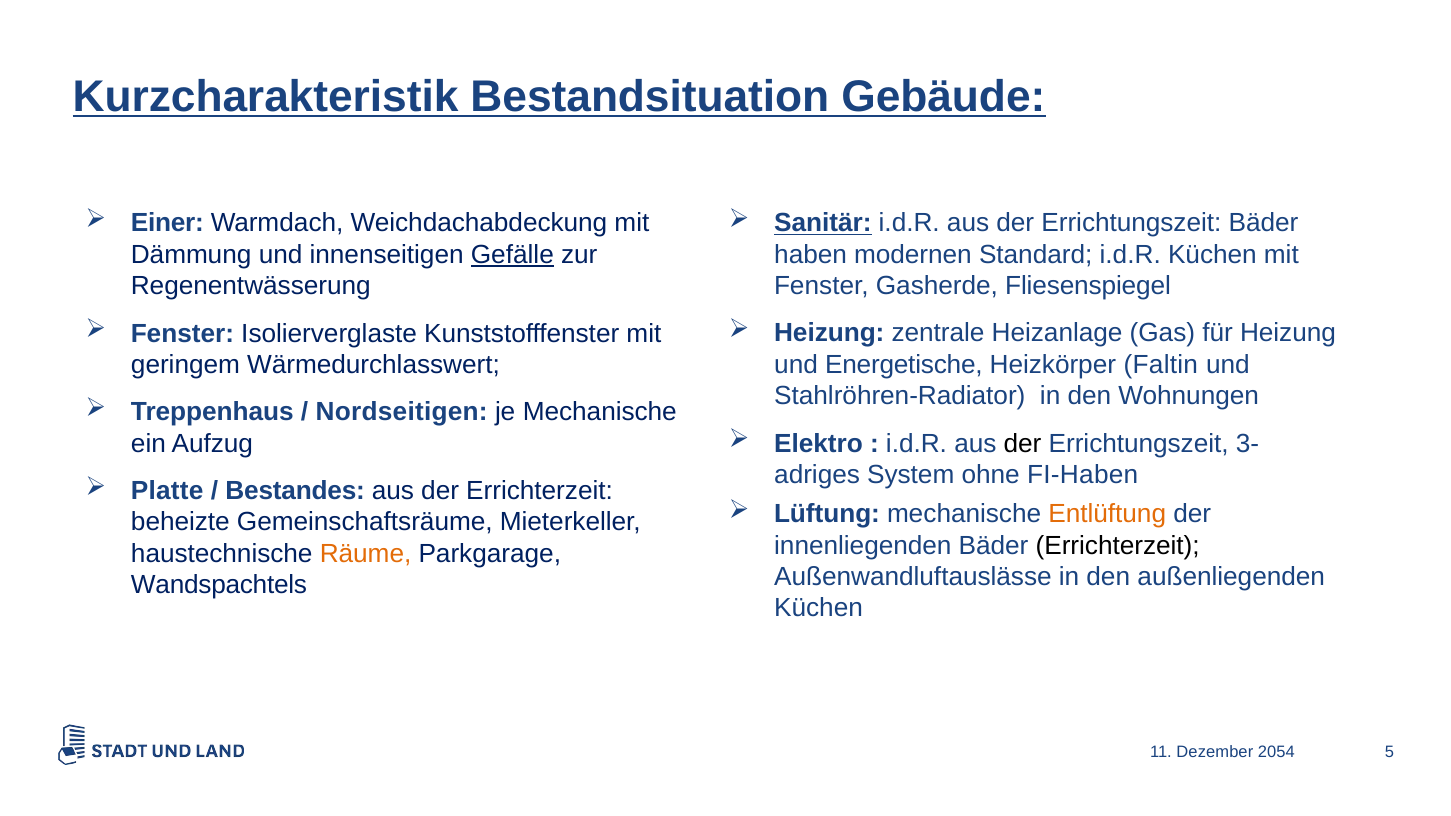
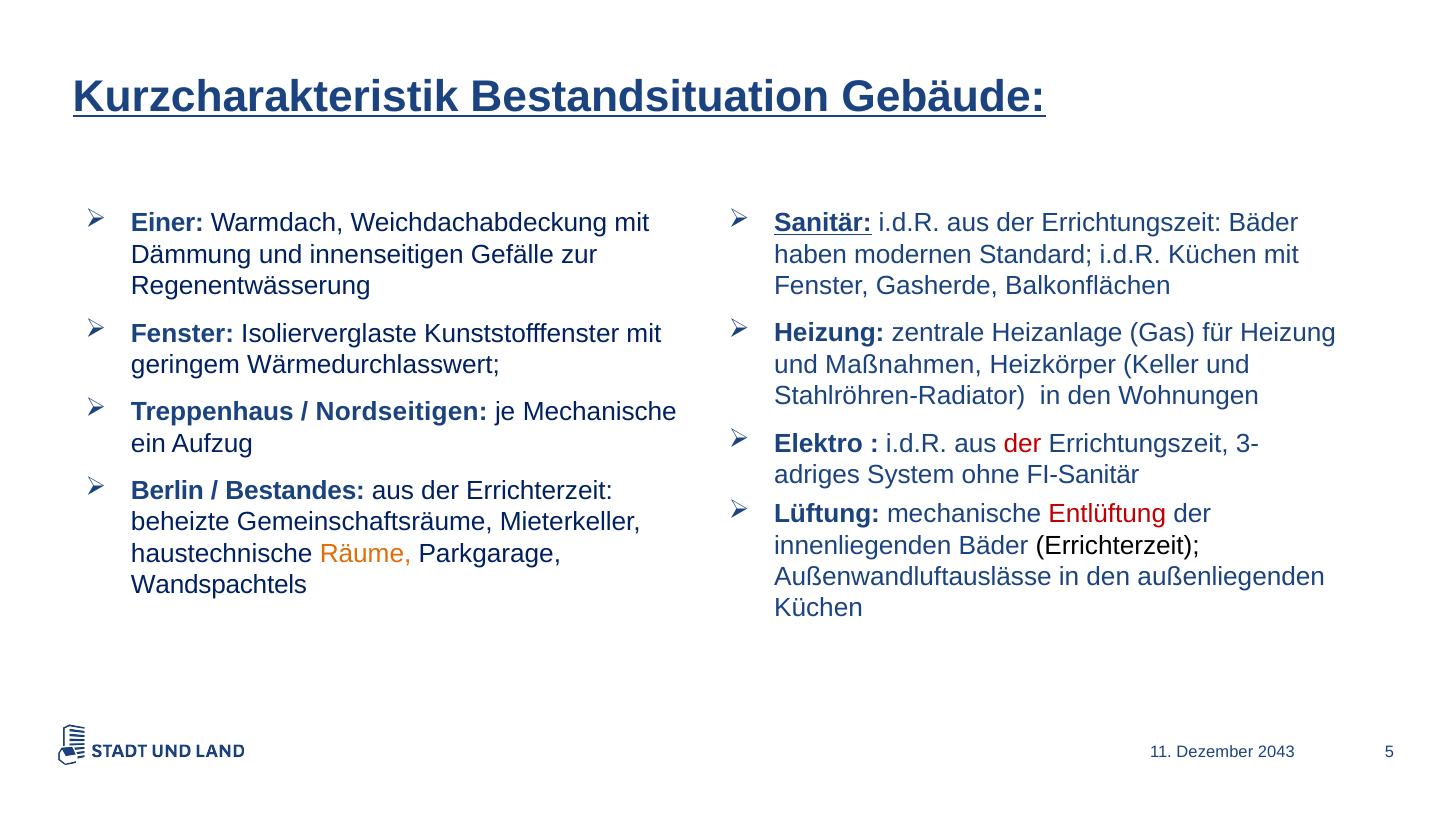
Gefälle underline: present -> none
Fliesenspiegel: Fliesenspiegel -> Balkonflächen
Energetische: Energetische -> Maßnahmen
Faltin: Faltin -> Keller
der at (1023, 443) colour: black -> red
FI-Haben: FI-Haben -> FI-Sanitär
Platte: Platte -> Berlin
Entlüftung colour: orange -> red
2054: 2054 -> 2043
